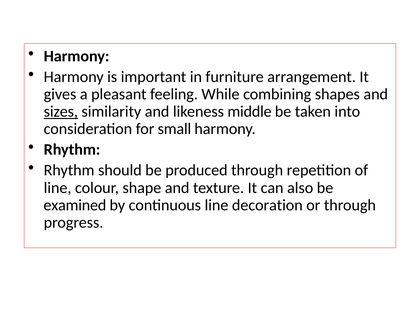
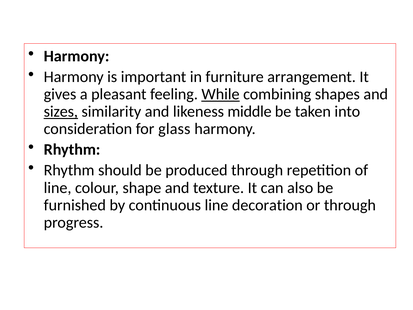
While underline: none -> present
small: small -> glass
examined: examined -> furnished
